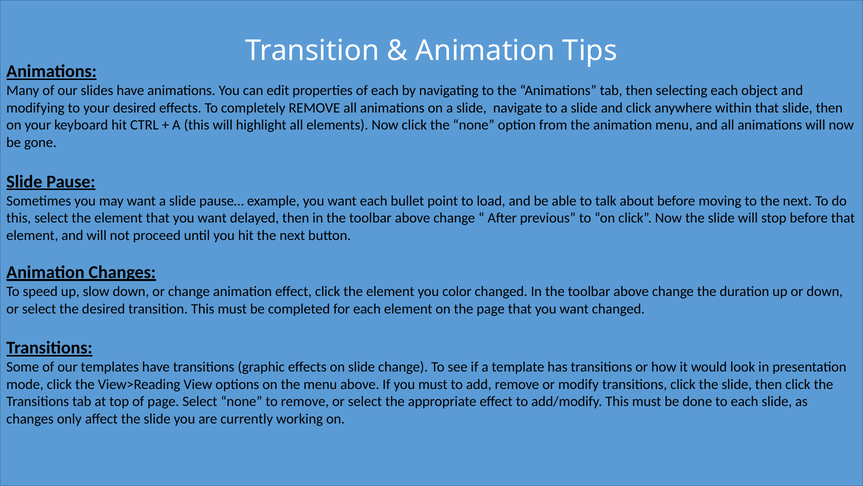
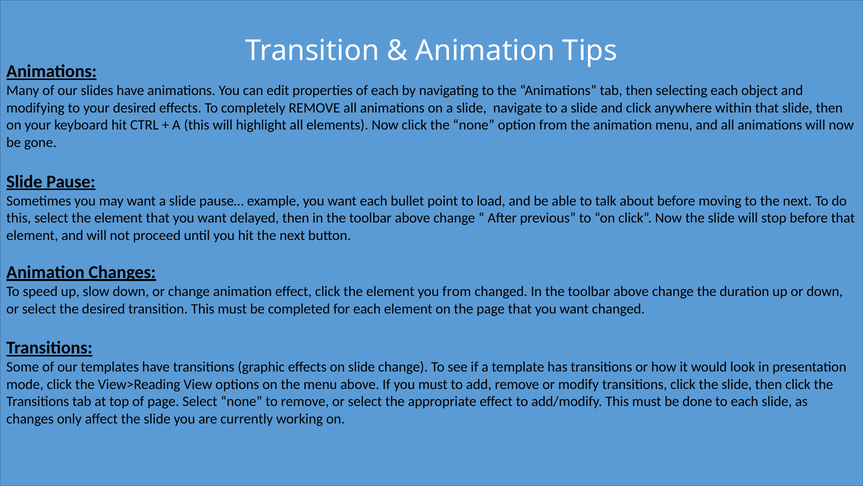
you color: color -> from
